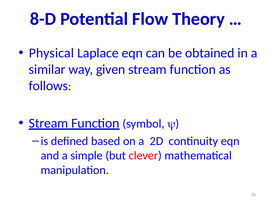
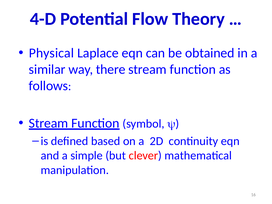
8-D: 8-D -> 4-D
given: given -> there
